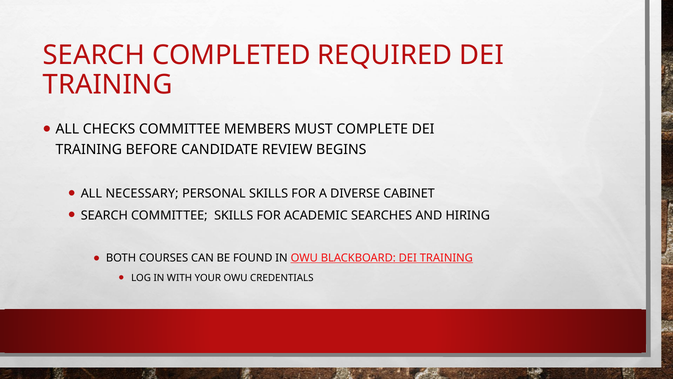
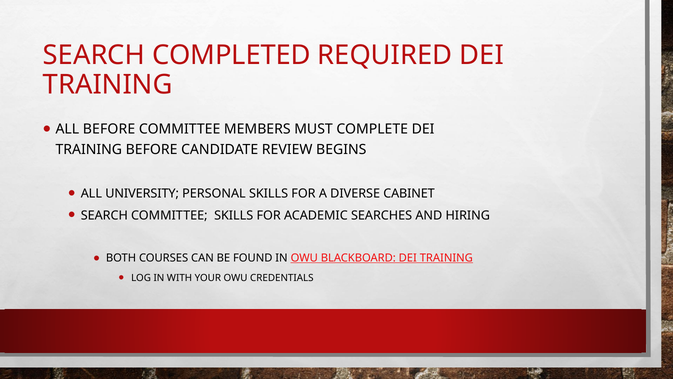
ALL CHECKS: CHECKS -> BEFORE
NECESSARY: NECESSARY -> UNIVERSITY
